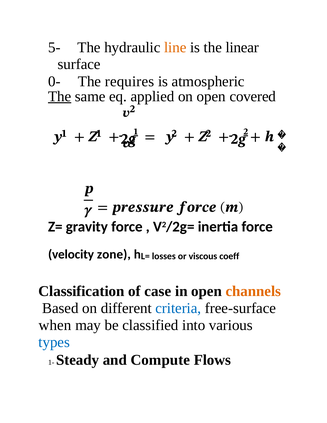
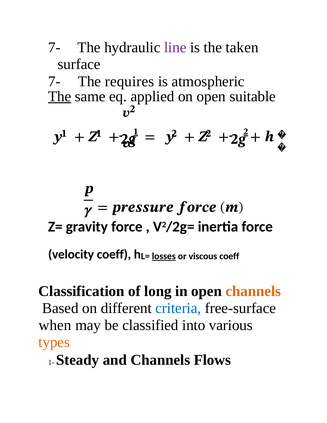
5- at (54, 48): 5- -> 7-
line colour: orange -> purple
linear: linear -> taken
0- at (54, 82): 0- -> 7-
covered: covered -> suitable
velocity zone: zone -> coeff
losses underline: none -> present
case: case -> long
types colour: blue -> orange
and Compute: Compute -> Channels
